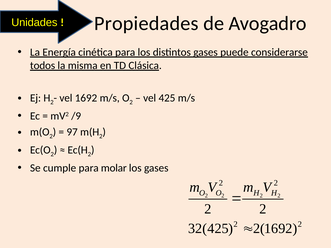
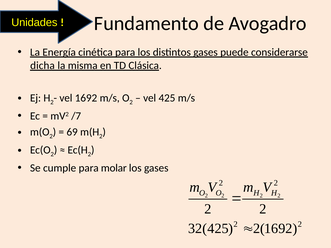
Propiedades: Propiedades -> Fundamento
todos: todos -> dicha
/9: /9 -> /7
97: 97 -> 69
